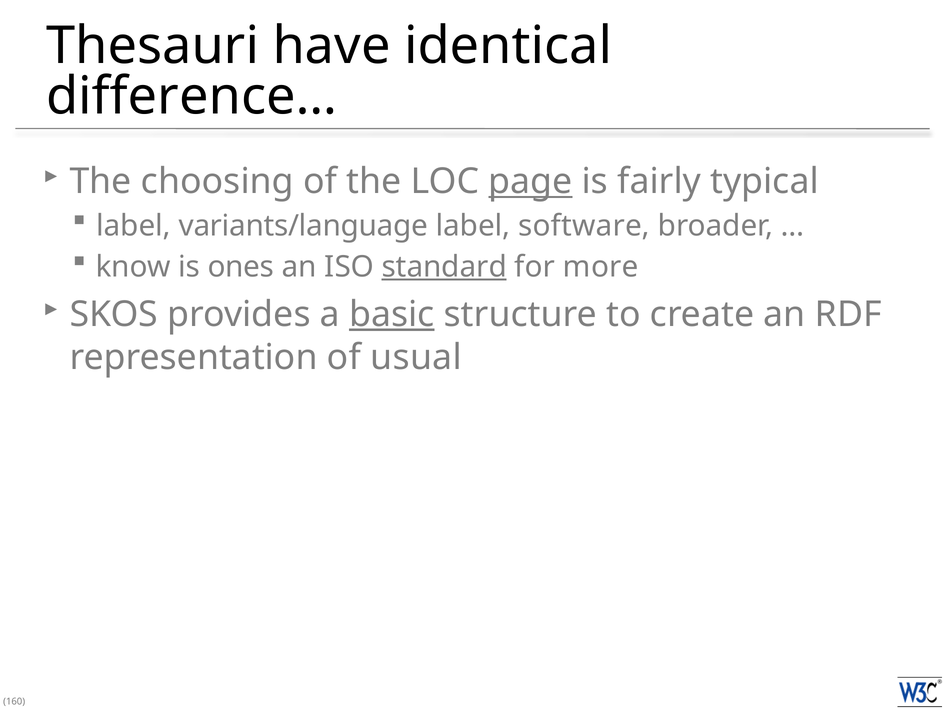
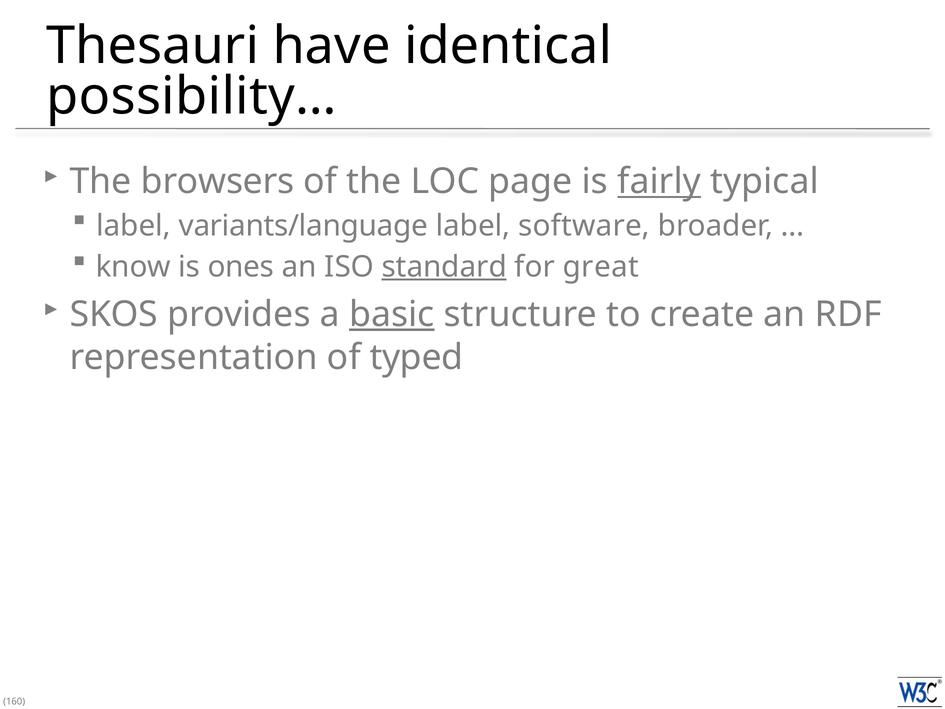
difference…: difference… -> possibility…
choosing: choosing -> browsers
page underline: present -> none
fairly underline: none -> present
more: more -> great
usual: usual -> typed
